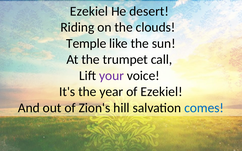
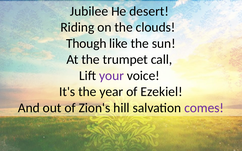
Ezekiel at (89, 11): Ezekiel -> Jubilee
Temple: Temple -> Though
comes colour: blue -> purple
